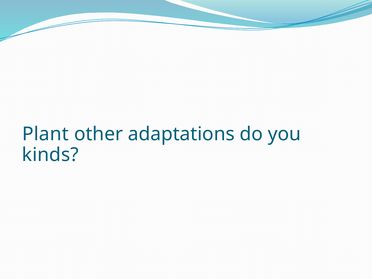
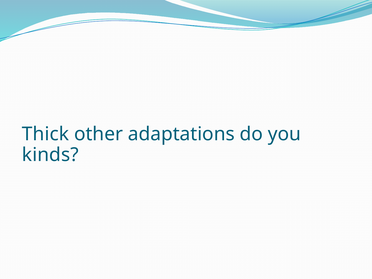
Plant: Plant -> Thick
